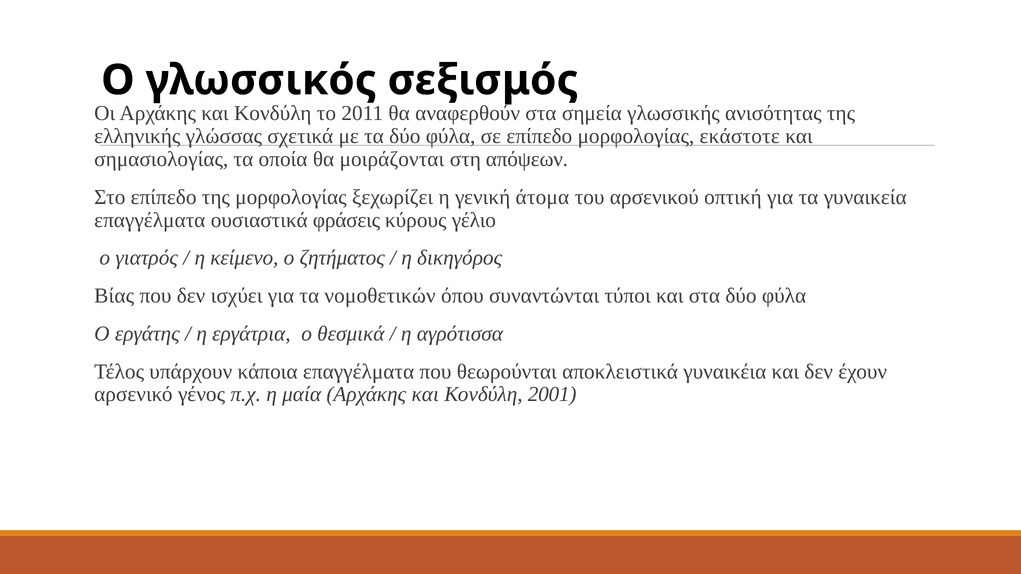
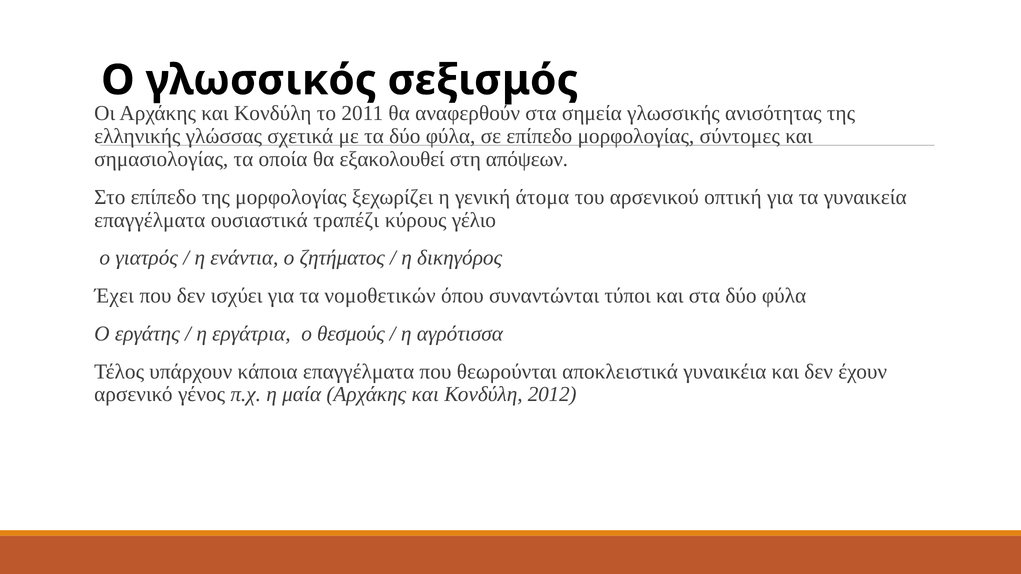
εκάστοτε: εκάστοτε -> σύντομες
μοιράζονται: μοιράζονται -> εξακολουθεί
φράσεις: φράσεις -> τραπέζι
κείμενο: κείμενο -> ενάντια
Βίας: Βίας -> Έχει
θεσμικά: θεσμικά -> θεσμούς
2001: 2001 -> 2012
